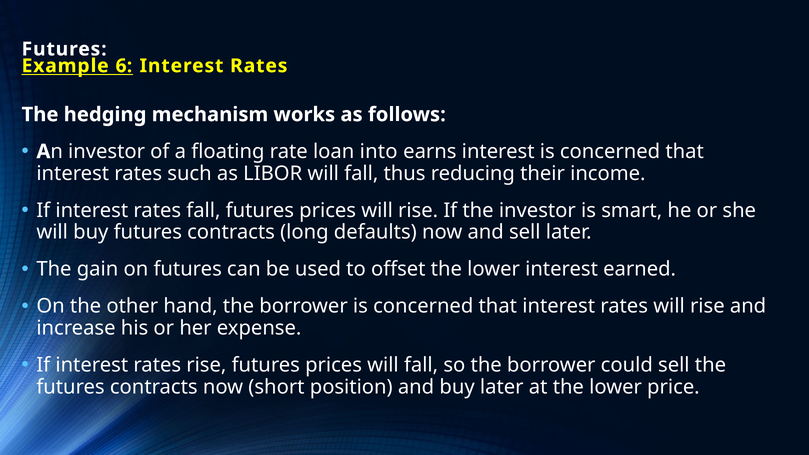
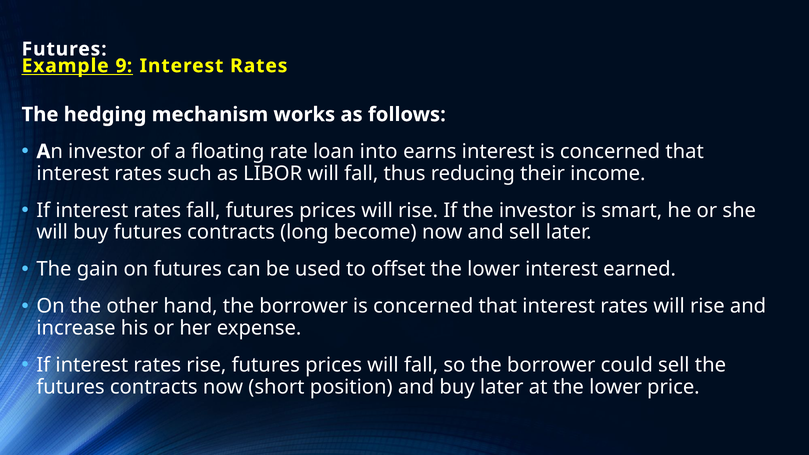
6: 6 -> 9
defaults: defaults -> become
